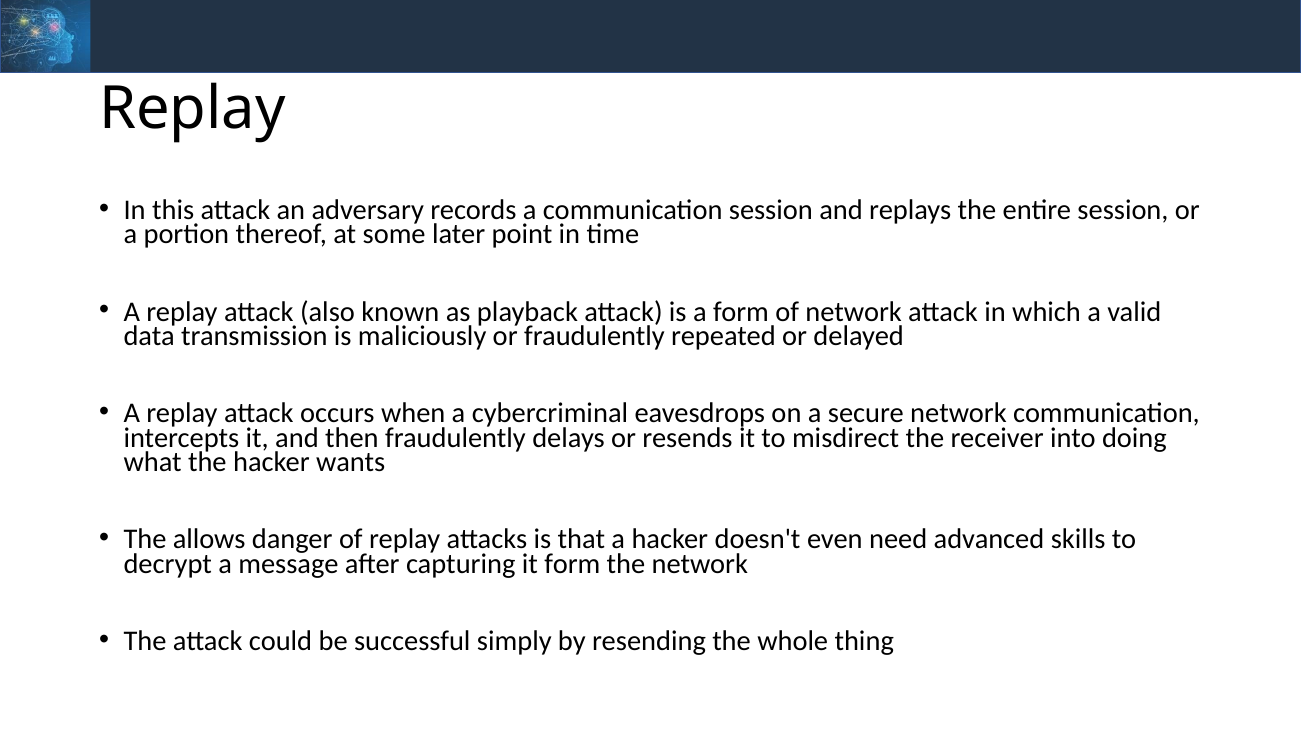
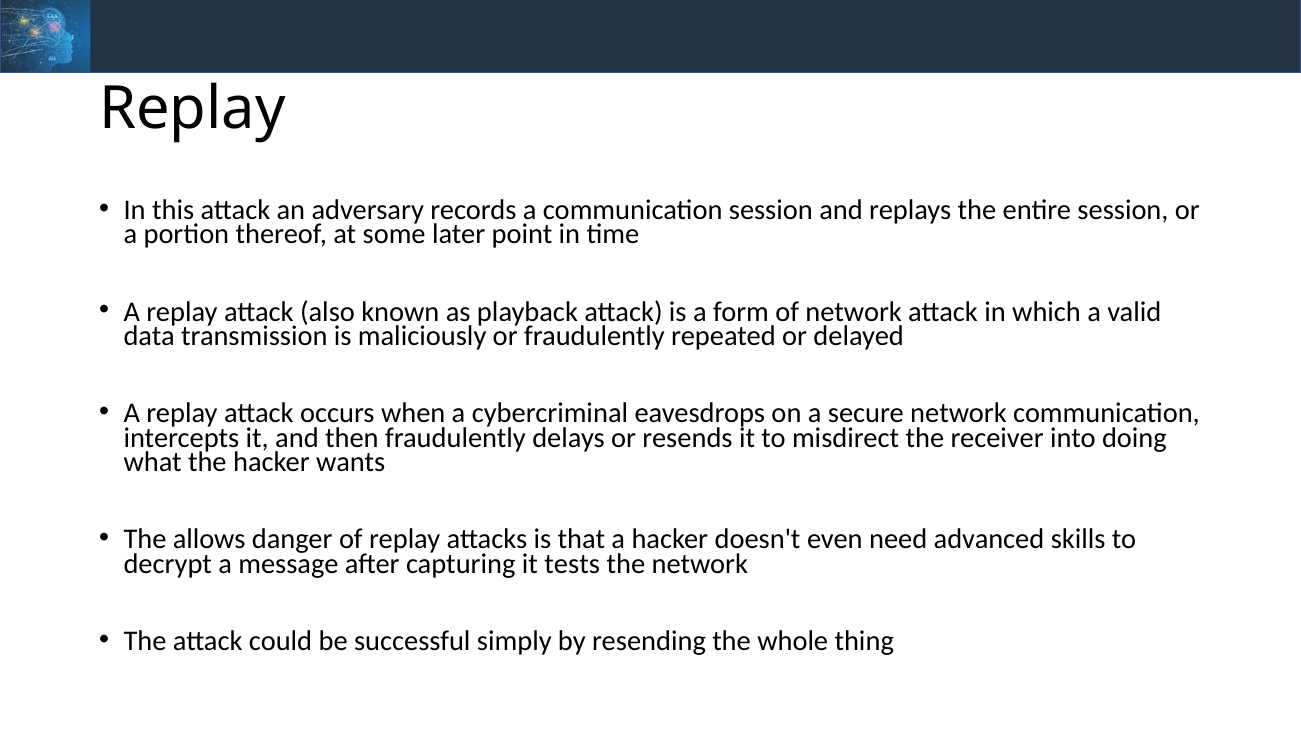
it form: form -> tests
